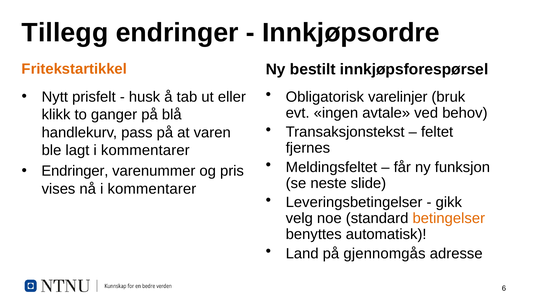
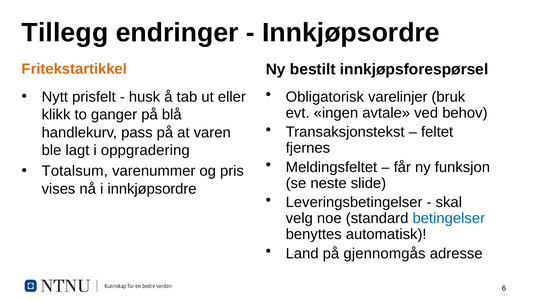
lagt i kommentarer: kommentarer -> oppgradering
Endringer at (75, 171): Endringer -> Totalsum
nå i kommentarer: kommentarer -> innkjøpsordre
gikk: gikk -> skal
betingelser colour: orange -> blue
